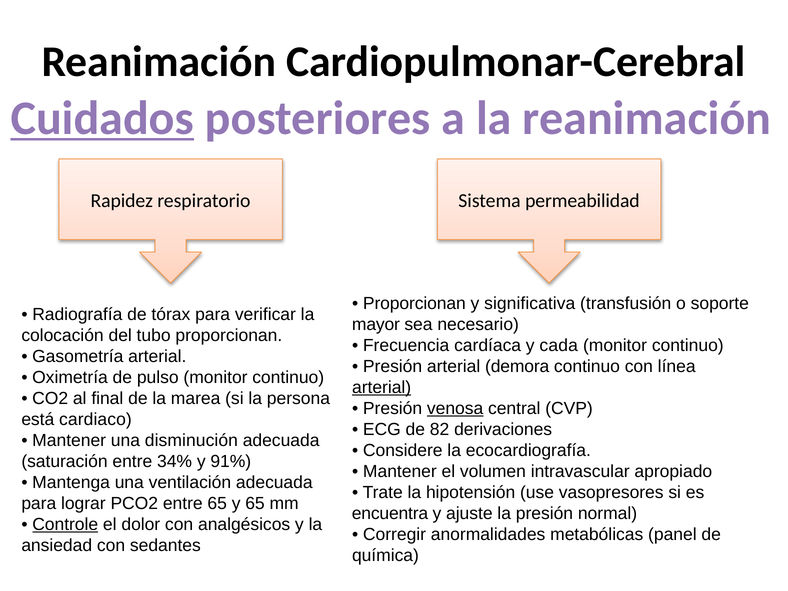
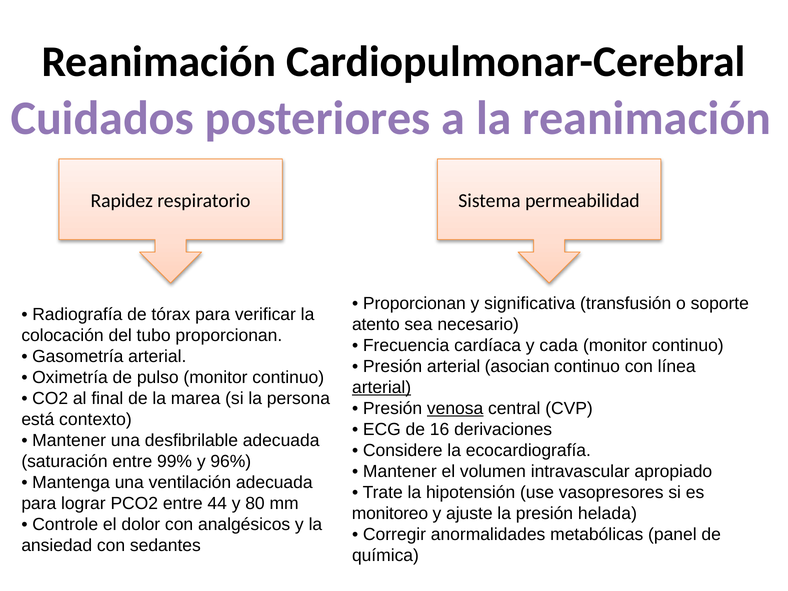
Cuidados underline: present -> none
mayor: mayor -> atento
demora: demora -> asocian
cardiaco: cardiaco -> contexto
82: 82 -> 16
disminución: disminución -> desfibrilable
34%: 34% -> 99%
91%: 91% -> 96%
entre 65: 65 -> 44
y 65: 65 -> 80
encuentra: encuentra -> monitoreo
normal: normal -> helada
Controle underline: present -> none
